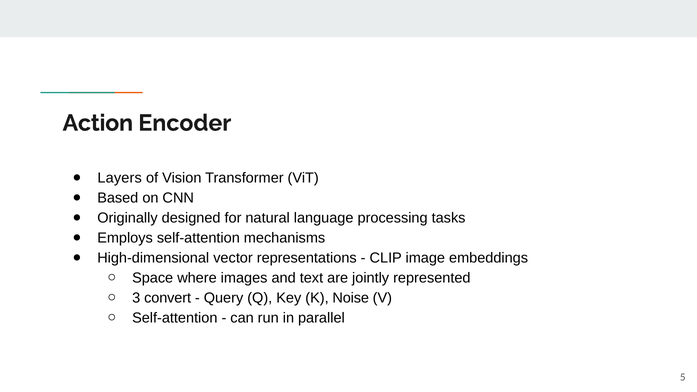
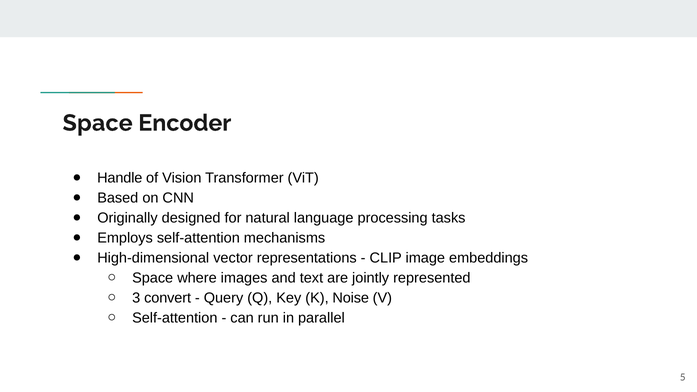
Action at (98, 123): Action -> Space
Layers: Layers -> Handle
